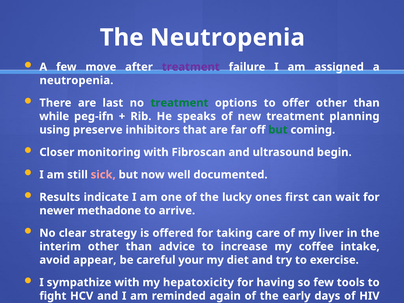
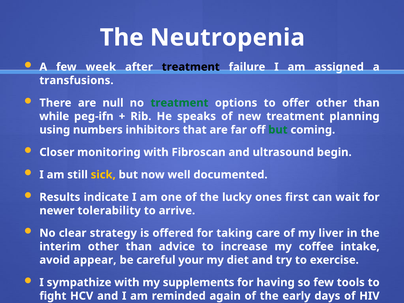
move: move -> week
treatment at (191, 67) colour: purple -> black
neutropenia at (76, 80): neutropenia -> transfusions
last: last -> null
preserve: preserve -> numbers
sick colour: pink -> yellow
methadone: methadone -> tolerability
hepatoxicity: hepatoxicity -> supplements
